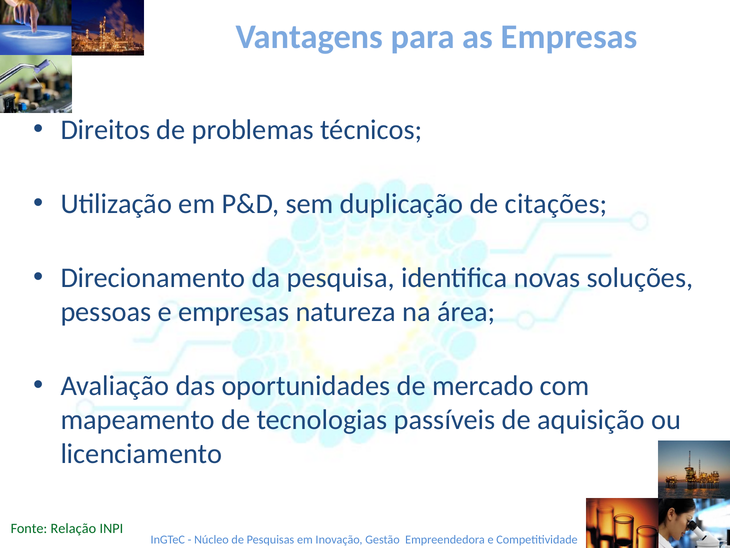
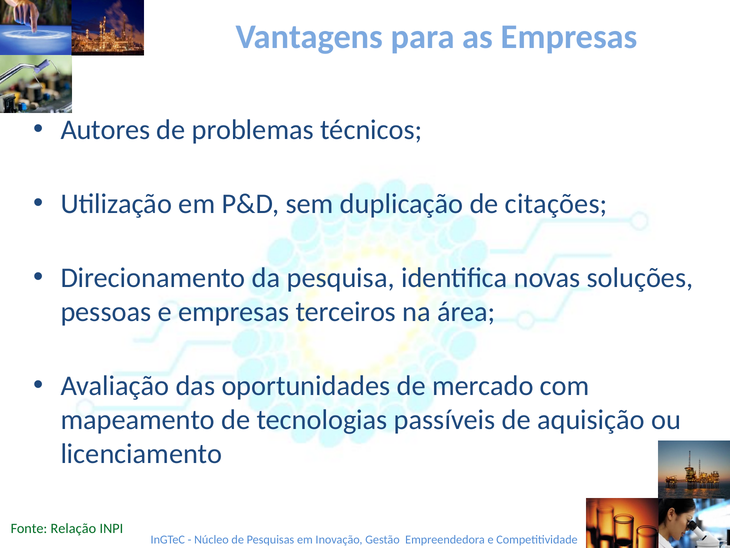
Direitos: Direitos -> Autores
natureza: natureza -> terceiros
